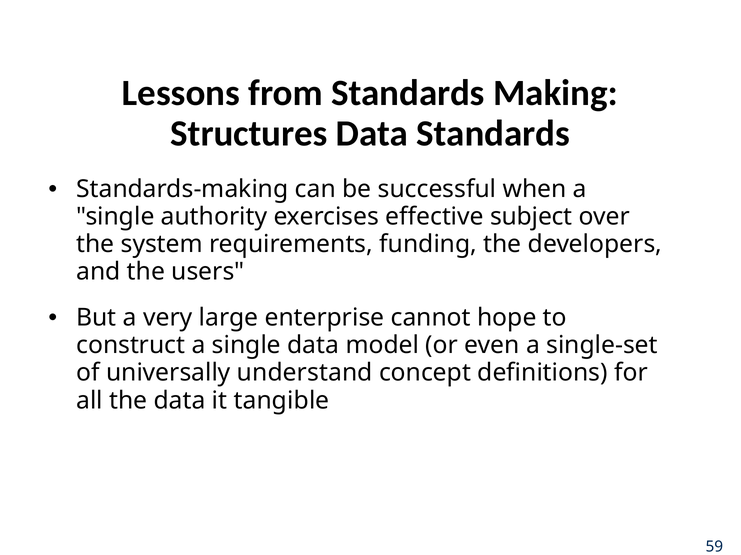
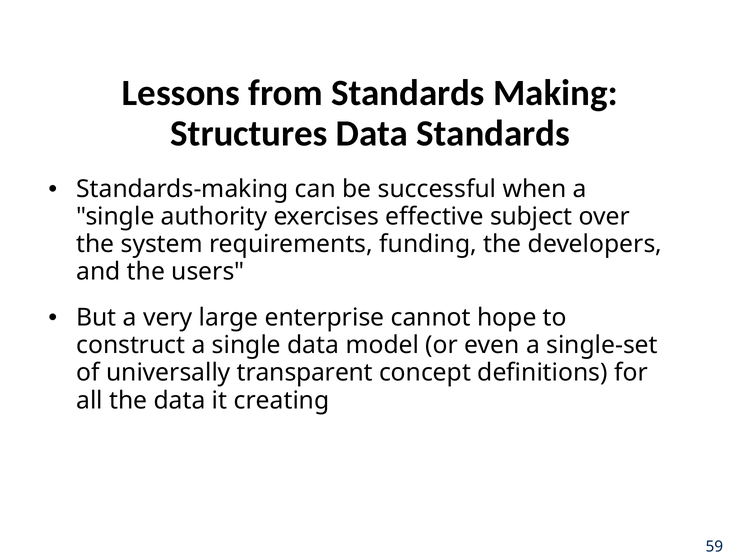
understand: understand -> transparent
tangible: tangible -> creating
